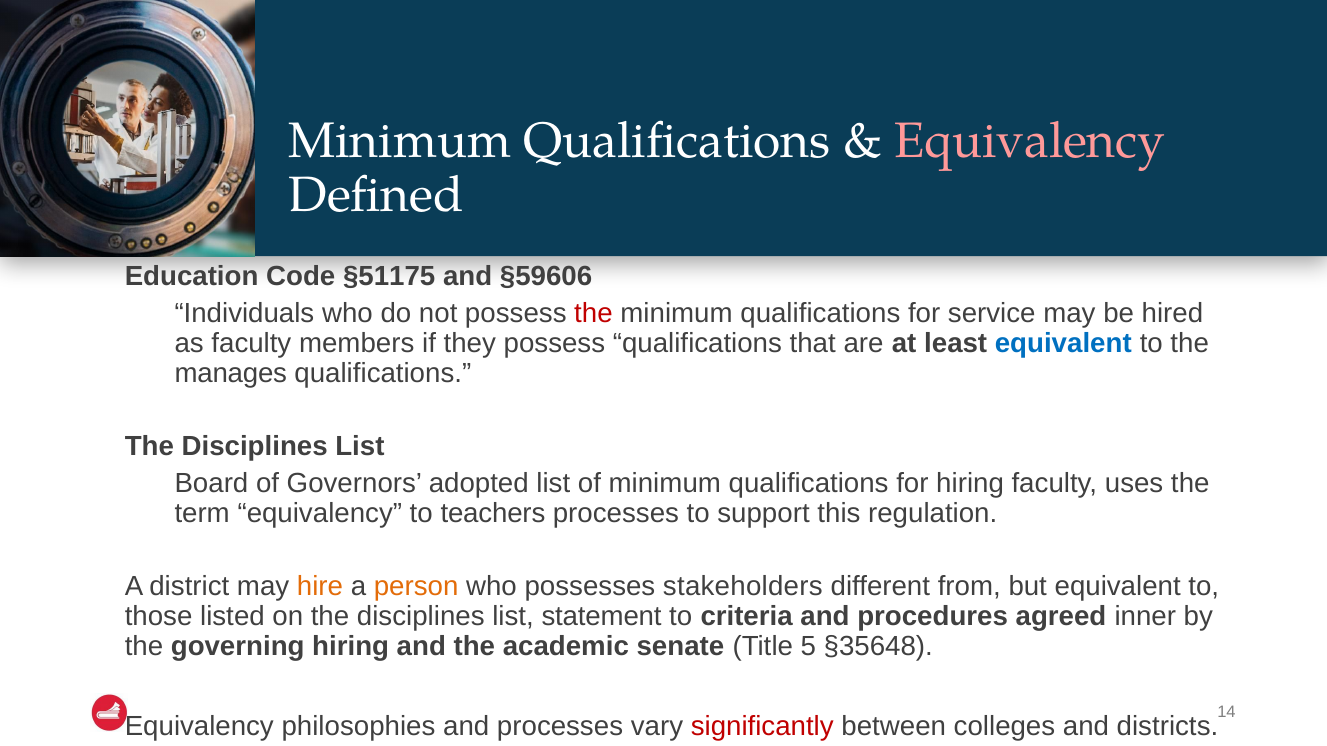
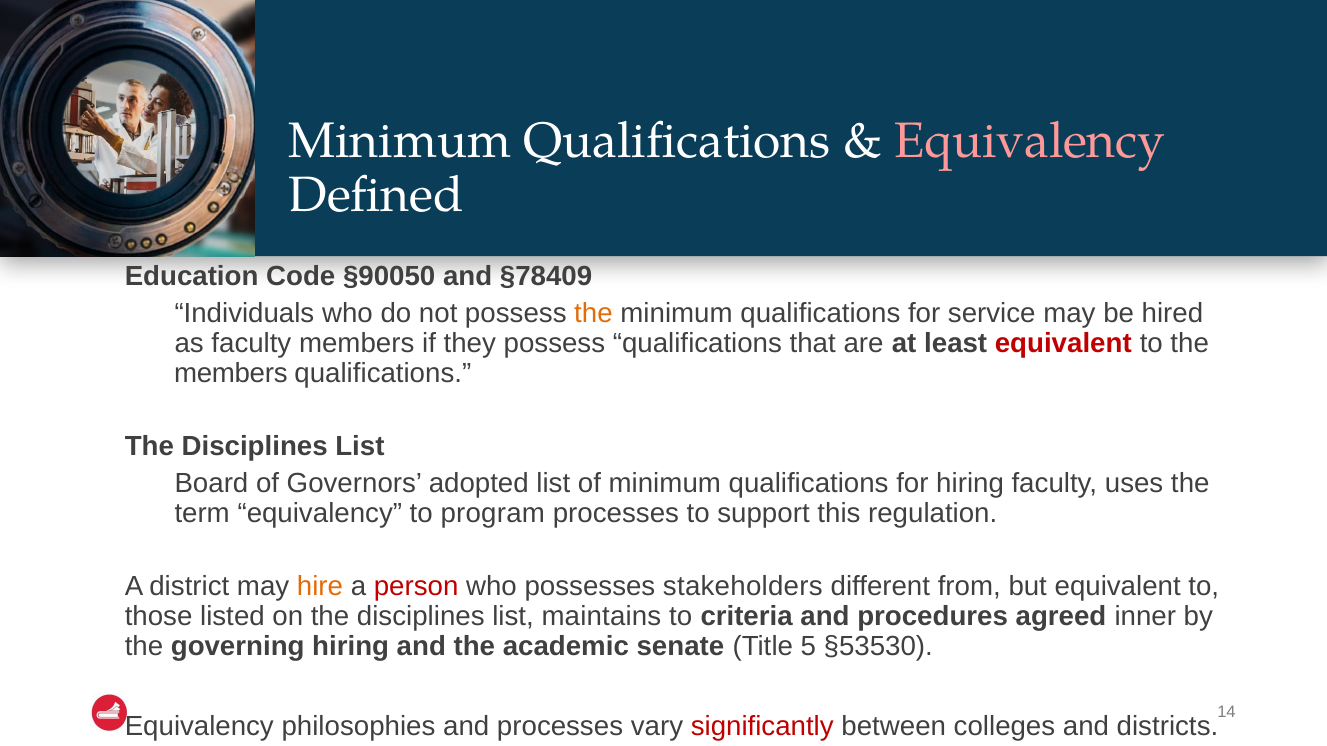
§51175: §51175 -> §90050
§59606: §59606 -> §78409
the at (593, 314) colour: red -> orange
equivalent at (1063, 344) colour: blue -> red
manages at (231, 373): manages -> members
teachers: teachers -> program
person colour: orange -> red
statement: statement -> maintains
§35648: §35648 -> §53530
